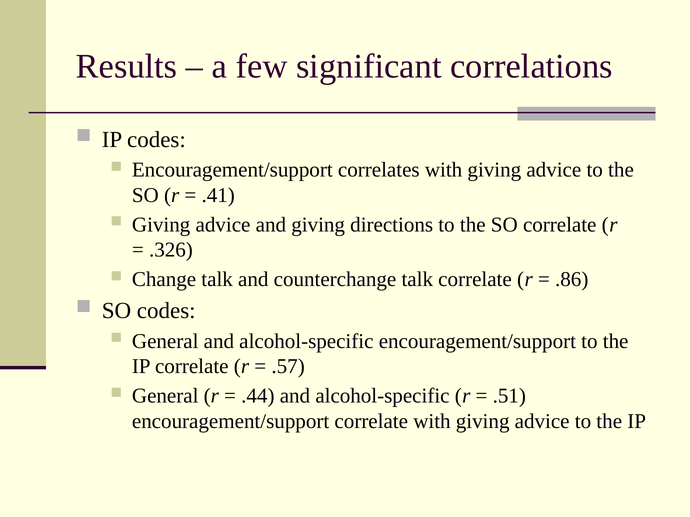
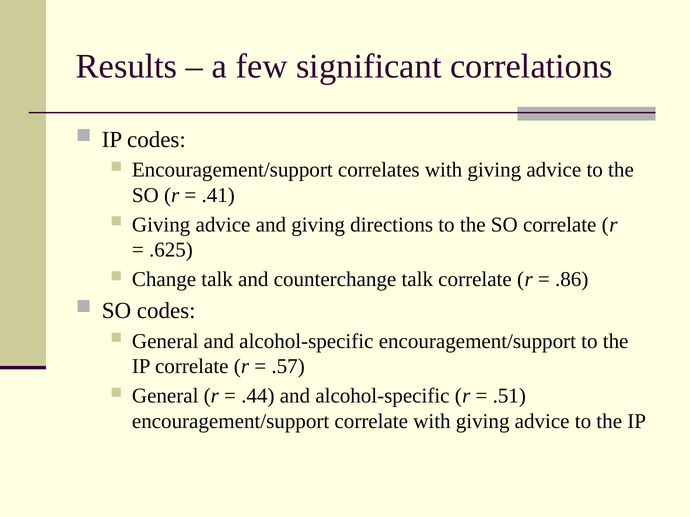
.326: .326 -> .625
